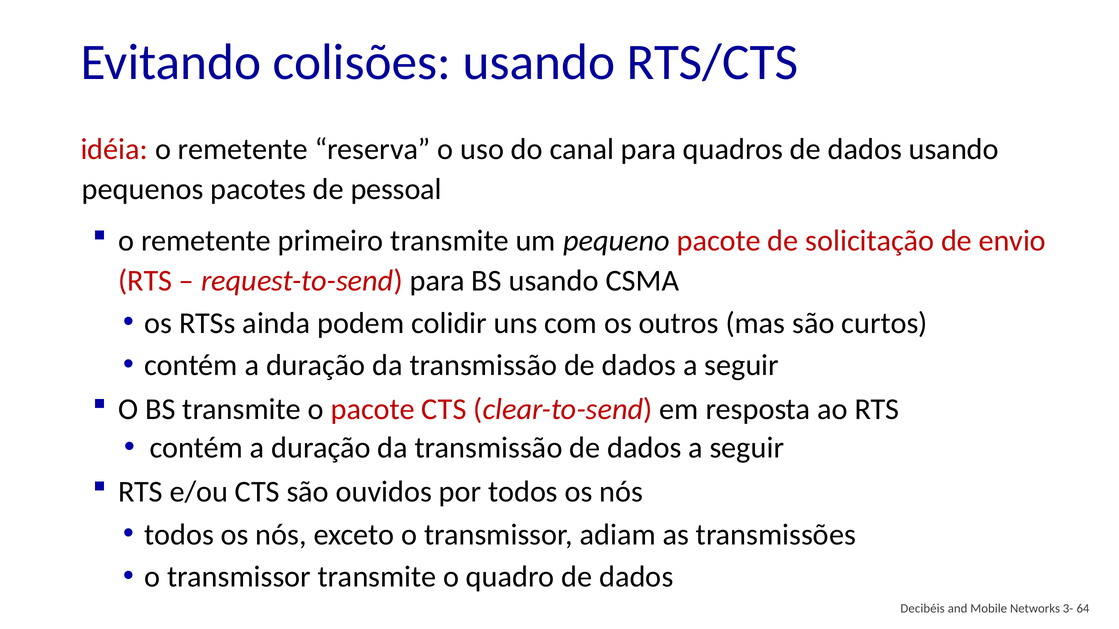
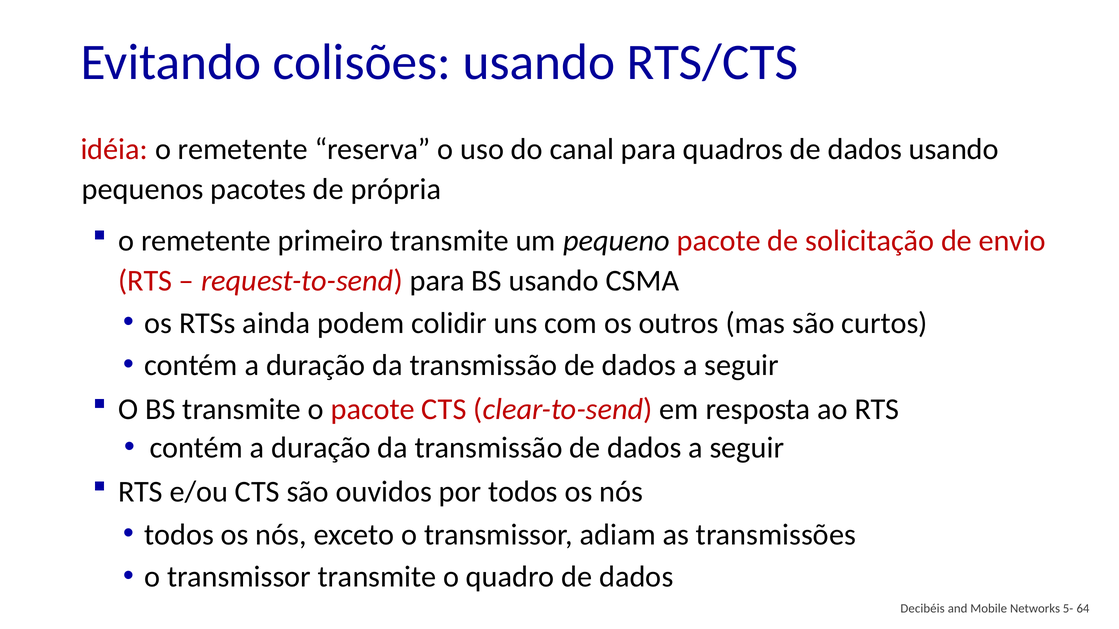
pessoal: pessoal -> própria
3-: 3- -> 5-
